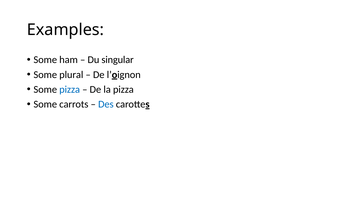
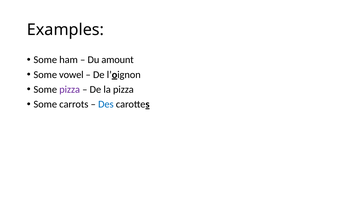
singular: singular -> amount
plural: plural -> vowel
pizza at (70, 89) colour: blue -> purple
